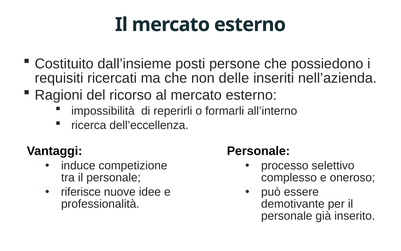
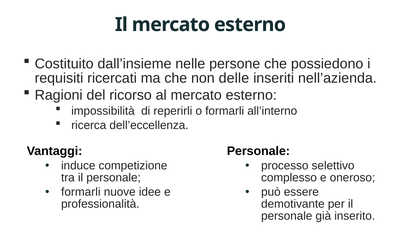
posti: posti -> nelle
riferisce at (81, 192): riferisce -> formarli
